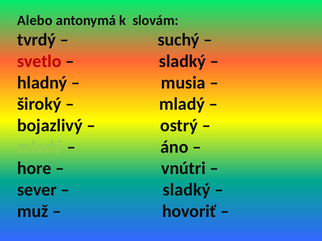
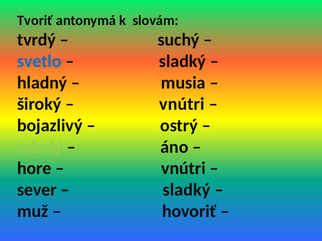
Alebo: Alebo -> Tvoriť
svetlo colour: red -> blue
mladý at (182, 104): mladý -> vnútri
